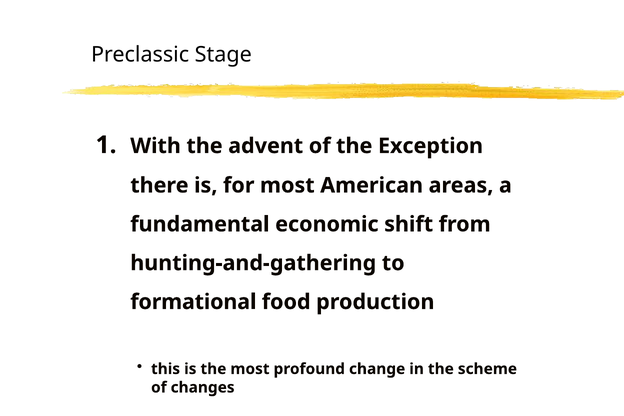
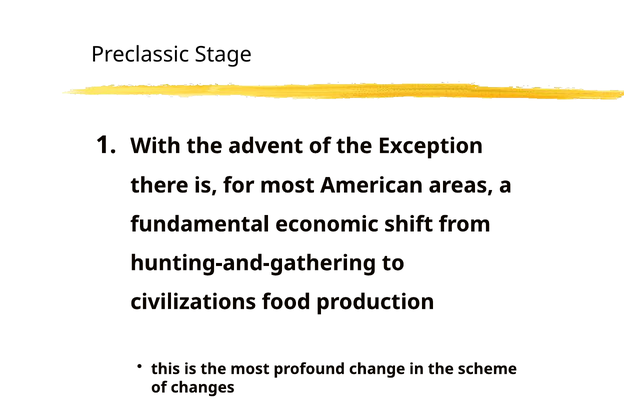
formational: formational -> civilizations
